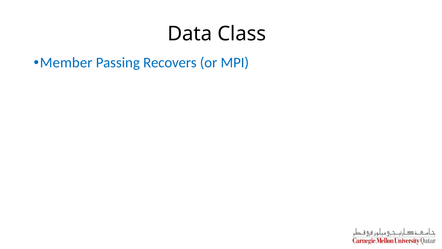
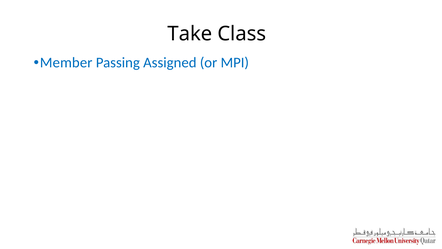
Data: Data -> Take
Recovers: Recovers -> Assigned
